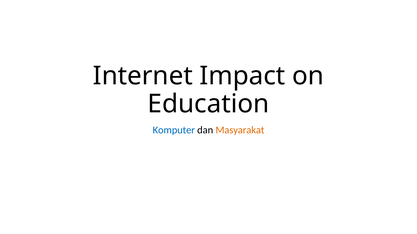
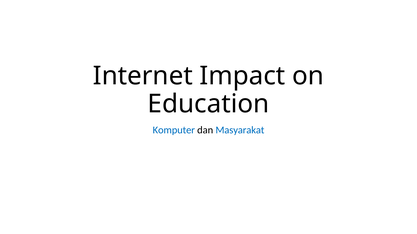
Masyarakat colour: orange -> blue
